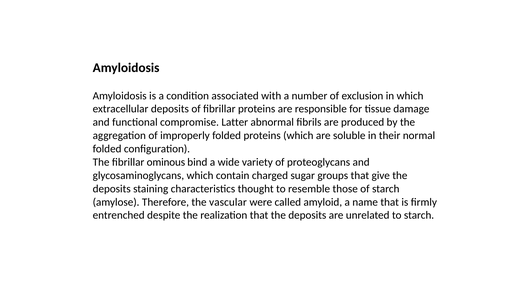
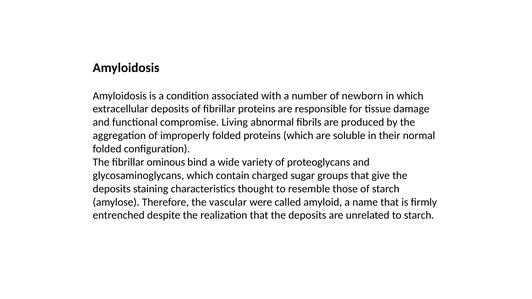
exclusion: exclusion -> newborn
Latter: Latter -> Living
